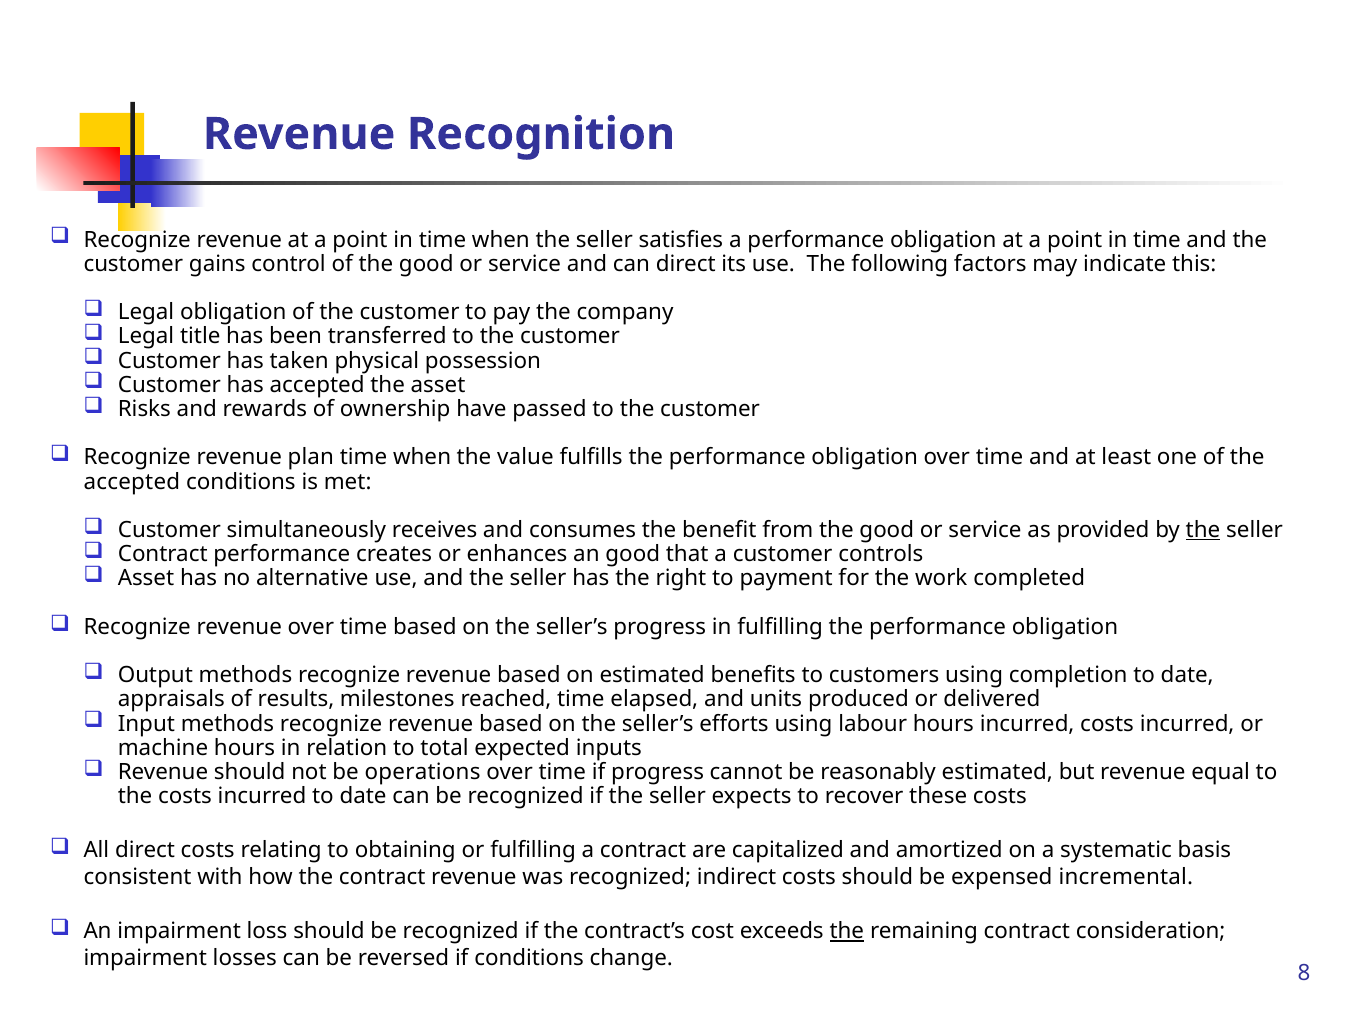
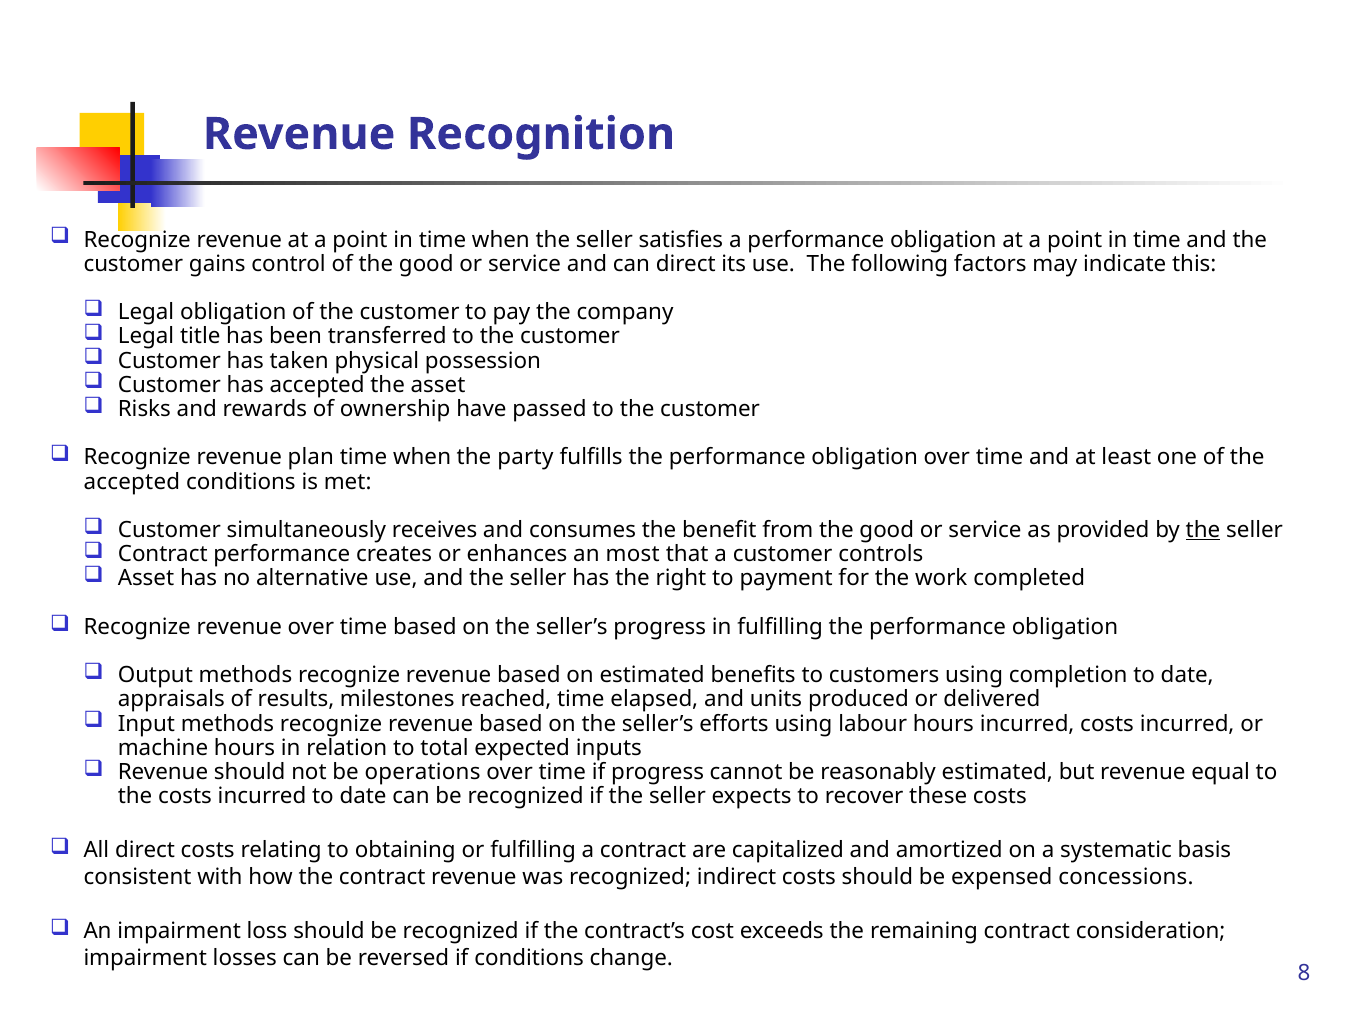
value: value -> party
an good: good -> most
incremental: incremental -> concessions
the at (847, 931) underline: present -> none
